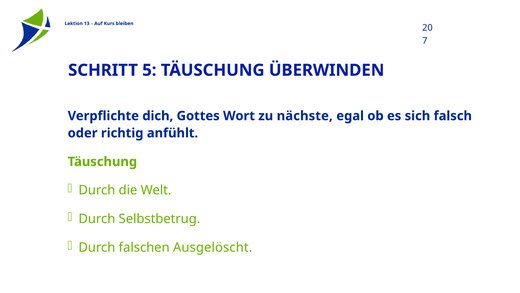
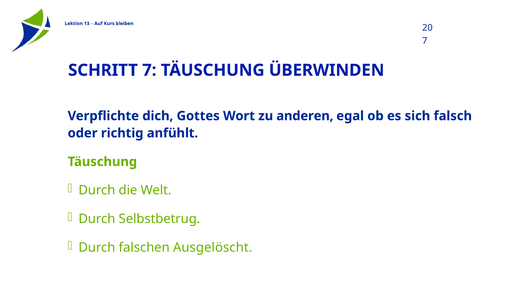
SCHRITT 5: 5 -> 7
nächste: nächste -> anderen
